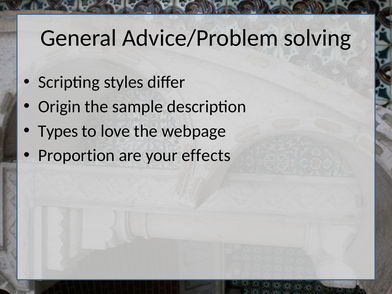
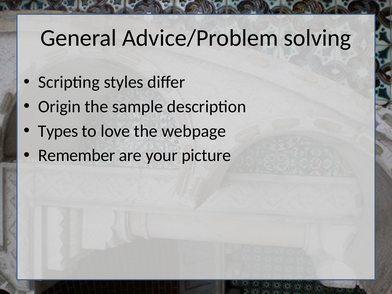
Proportion: Proportion -> Remember
effects: effects -> picture
